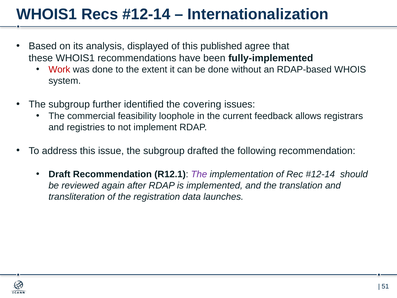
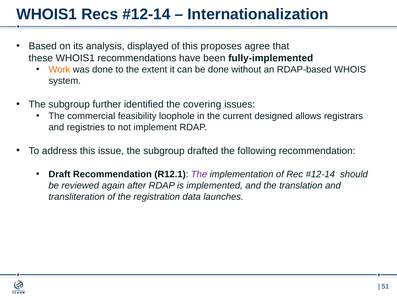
published: published -> proposes
Work colour: red -> orange
feedback: feedback -> designed
